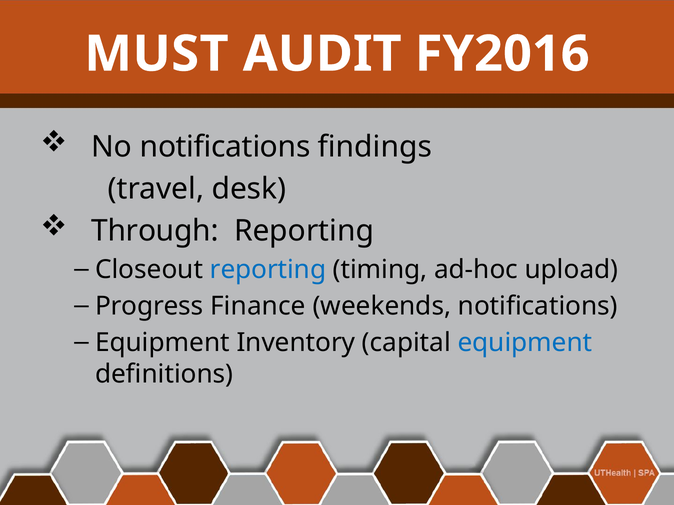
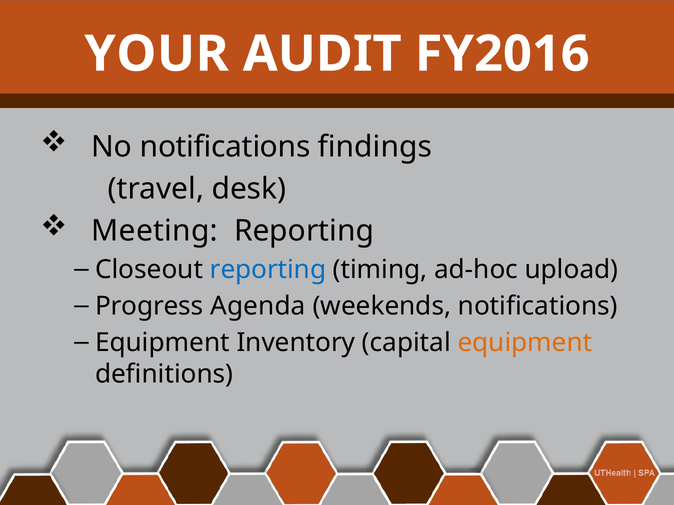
MUST: MUST -> YOUR
Through: Through -> Meeting
Finance: Finance -> Agenda
equipment at (525, 343) colour: blue -> orange
